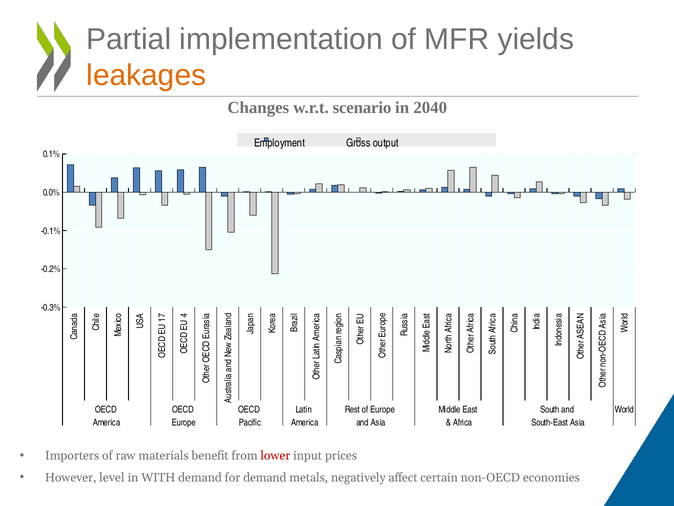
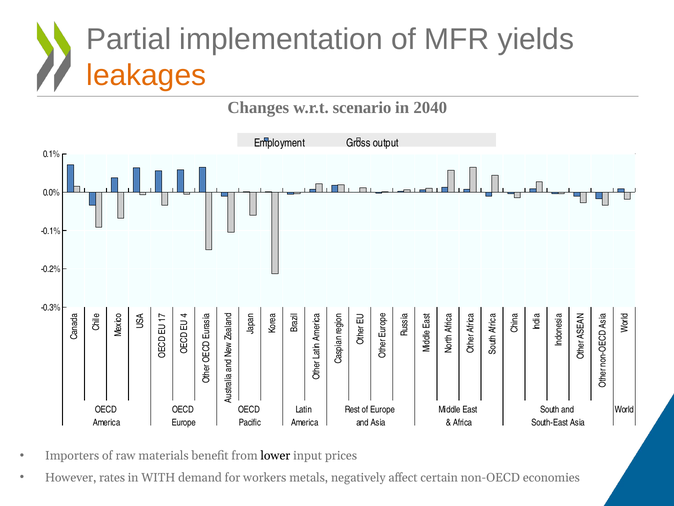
lower colour: red -> black
level: level -> rates
for demand: demand -> workers
